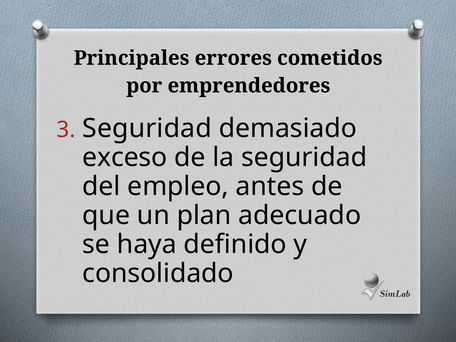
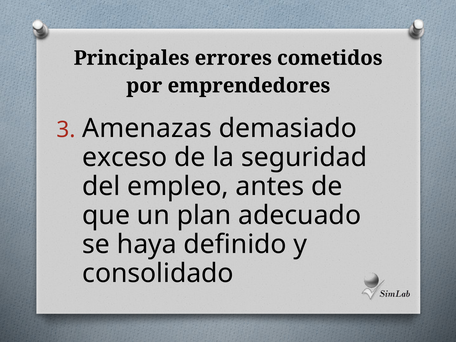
Seguridad at (147, 128): Seguridad -> Amenazas
